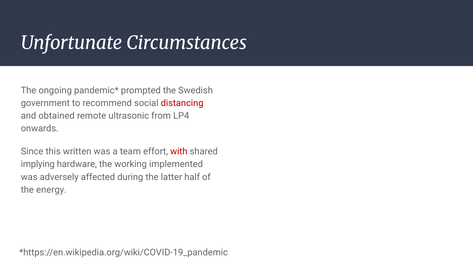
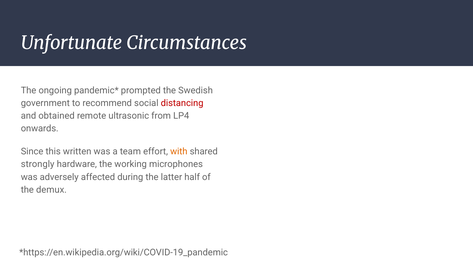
with colour: red -> orange
implying: implying -> strongly
implemented: implemented -> microphones
energy: energy -> demux
